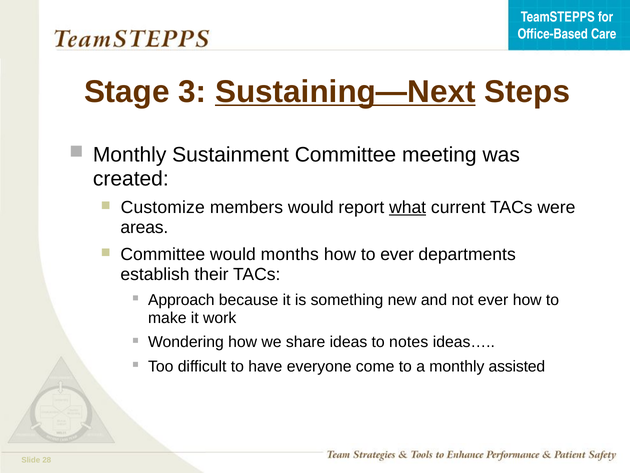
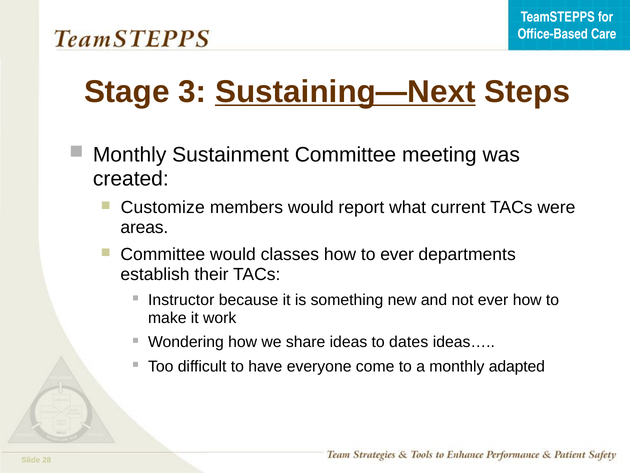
what underline: present -> none
months: months -> classes
Approach: Approach -> Instructor
notes: notes -> dates
assisted: assisted -> adapted
